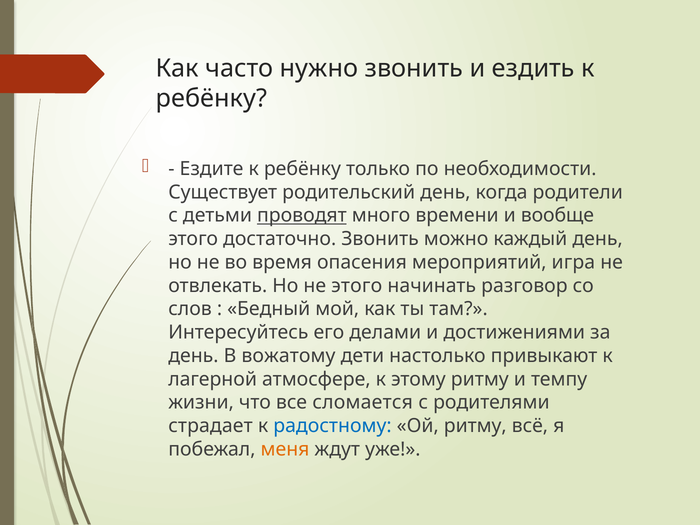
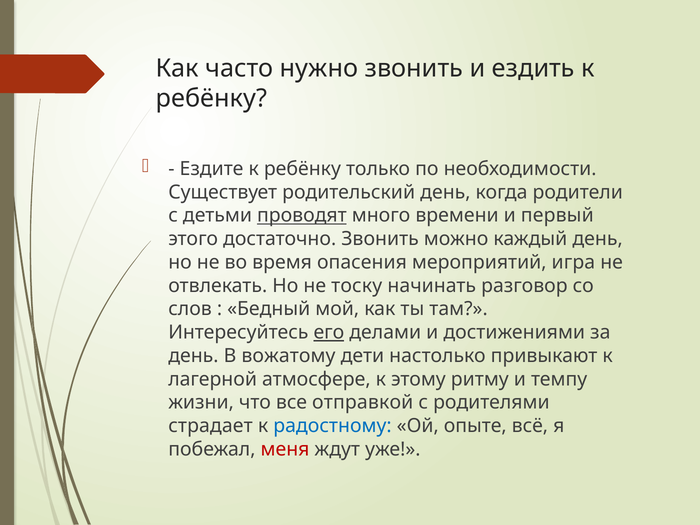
вообще: вообще -> первый
не этого: этого -> тоску
его underline: none -> present
сломается: сломается -> отправкой
Ой ритму: ритму -> опыте
меня colour: orange -> red
